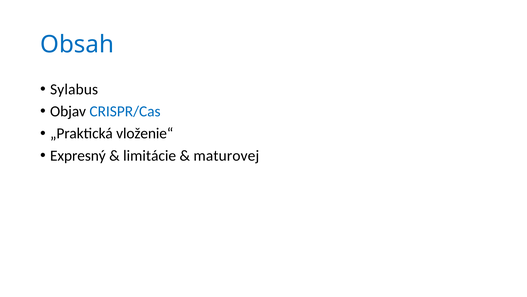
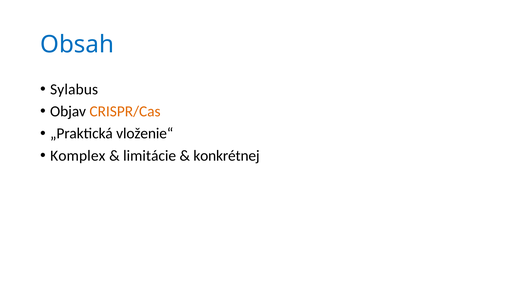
CRISPR/Cas colour: blue -> orange
Expresný: Expresný -> Komplex
maturovej: maturovej -> konkrétnej
